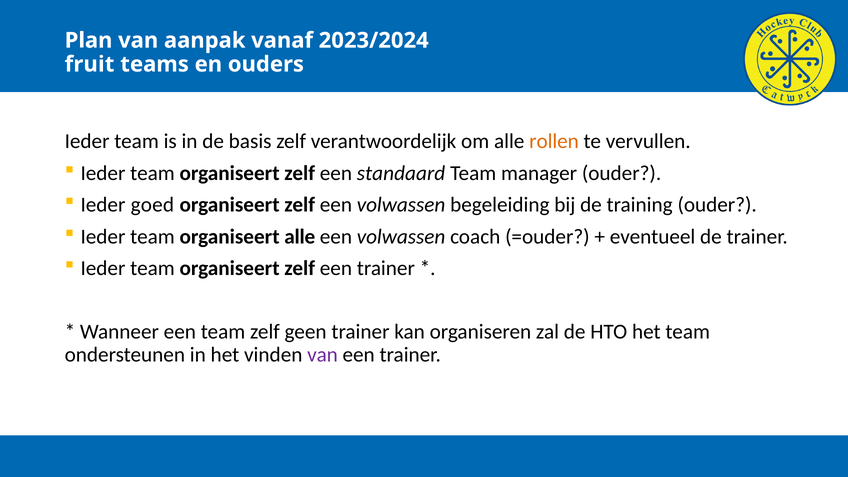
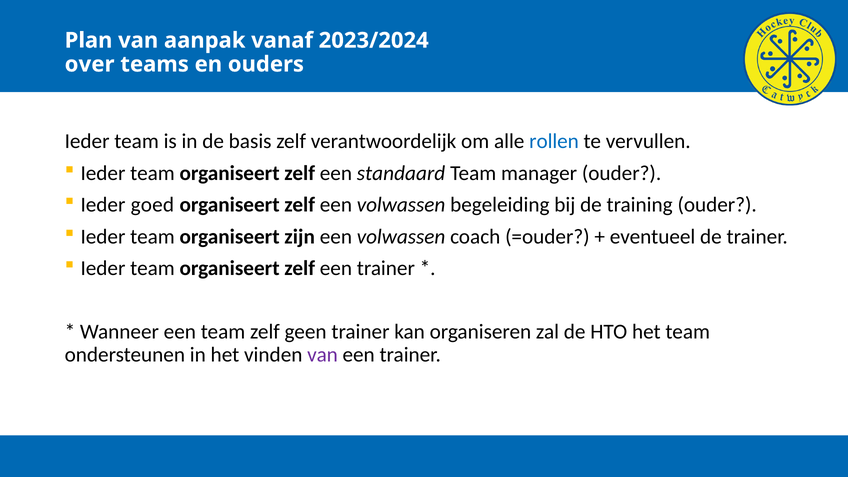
fruit: fruit -> over
rollen colour: orange -> blue
organiseert alle: alle -> zijn
